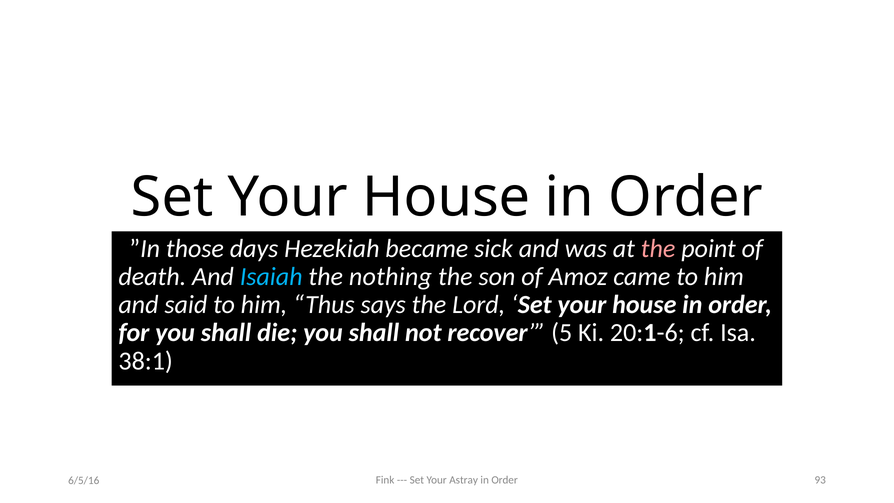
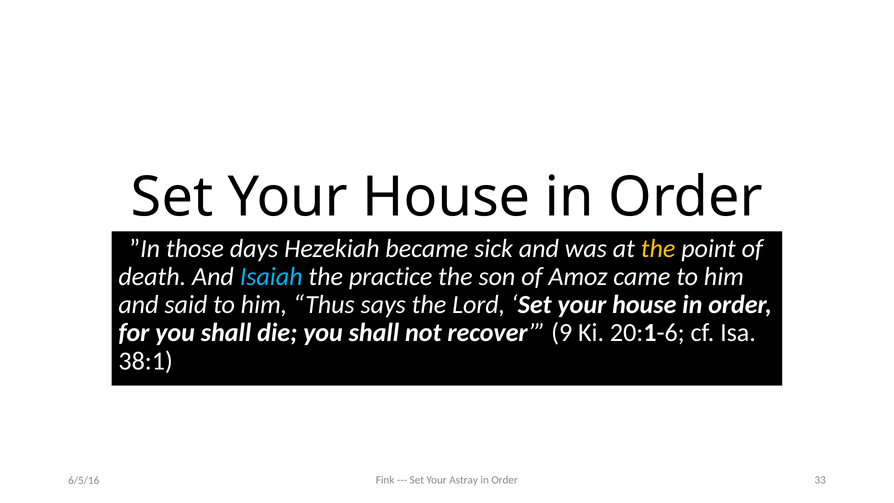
the at (658, 248) colour: pink -> yellow
nothing: nothing -> practice
5: 5 -> 9
93: 93 -> 33
